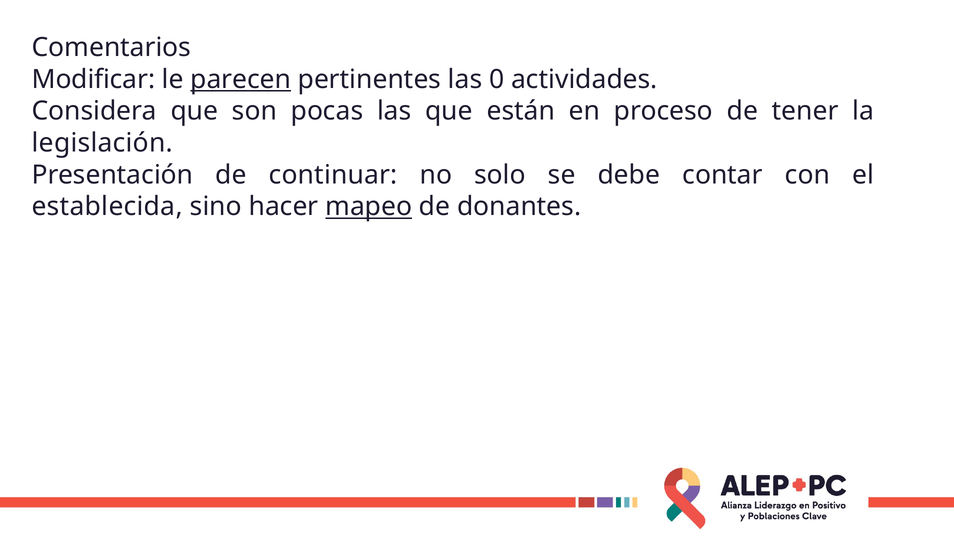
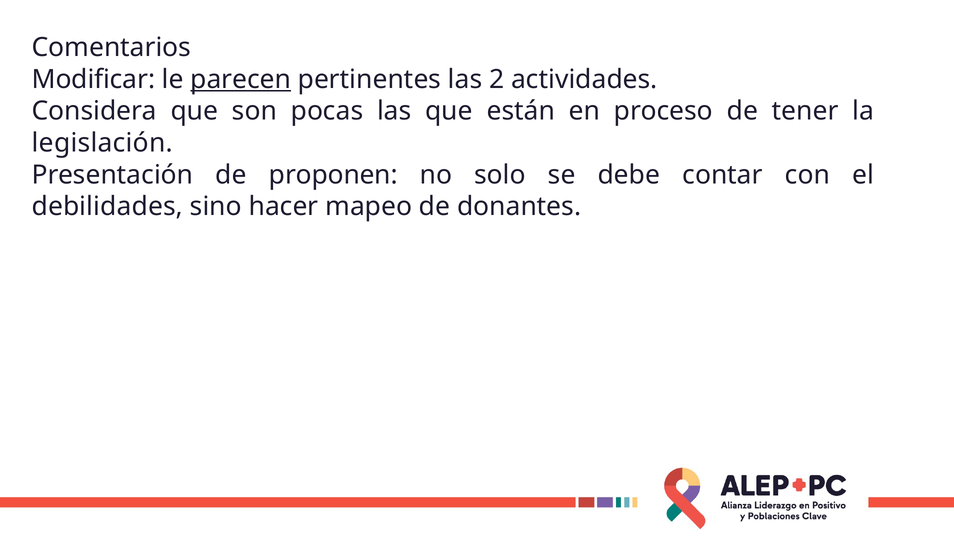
0: 0 -> 2
continuar: continuar -> proponen
establecida: establecida -> debilidades
mapeo underline: present -> none
